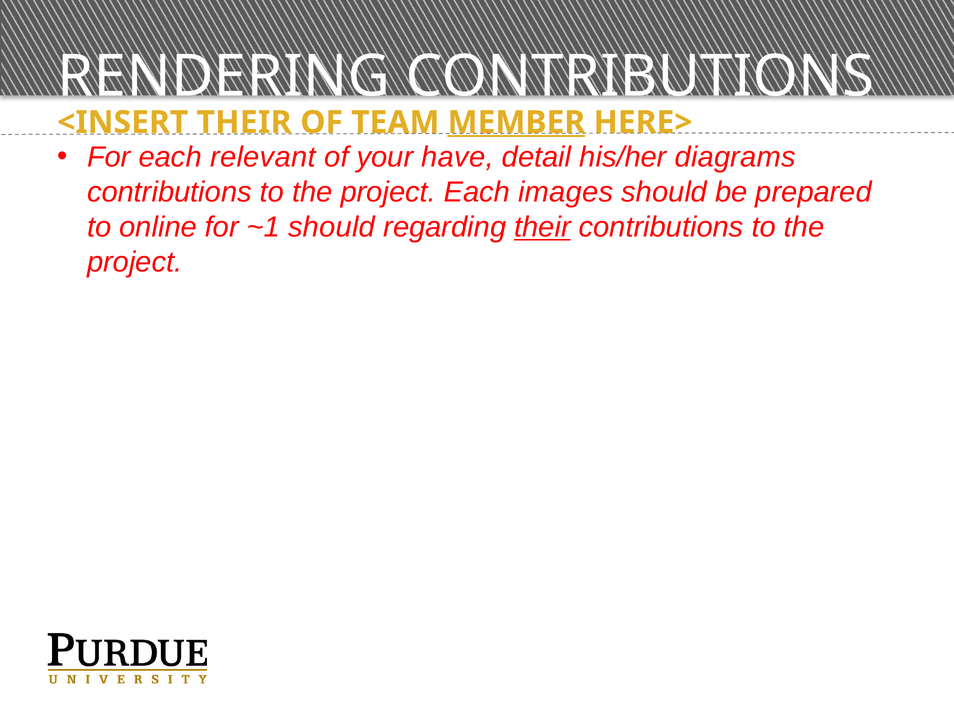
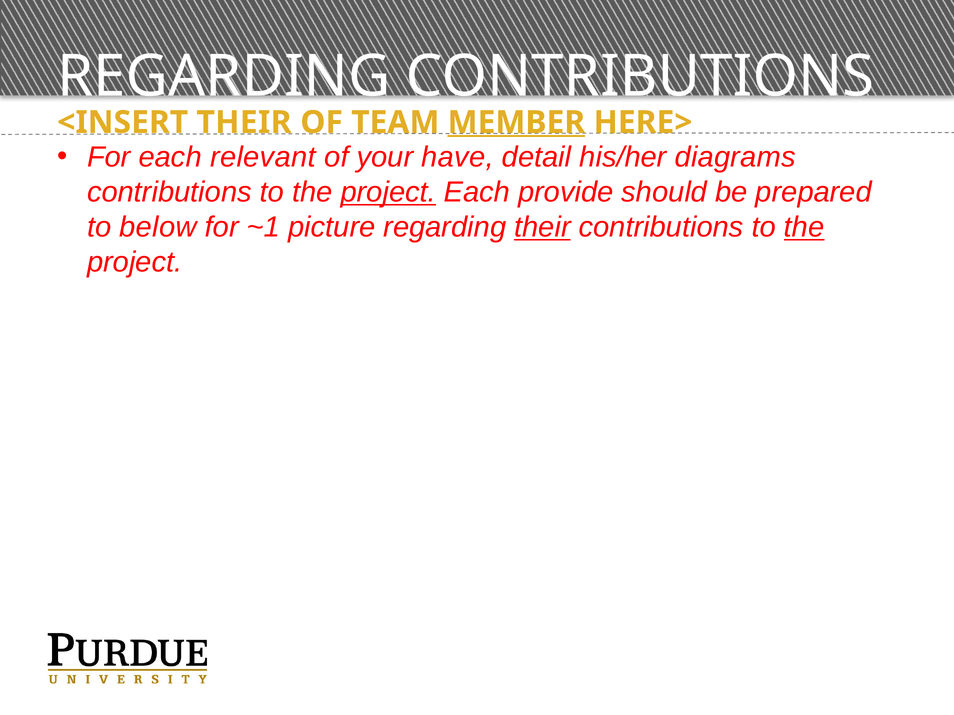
RENDERING at (224, 77): RENDERING -> REGARDING
project at (388, 192) underline: none -> present
images: images -> provide
online: online -> below
~1 should: should -> picture
the at (804, 227) underline: none -> present
